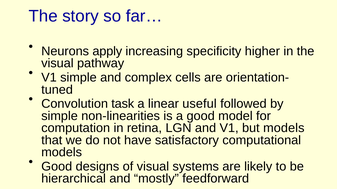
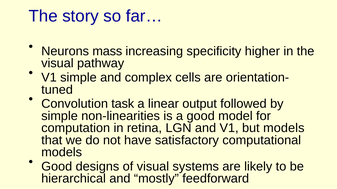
apply: apply -> mass
useful: useful -> output
